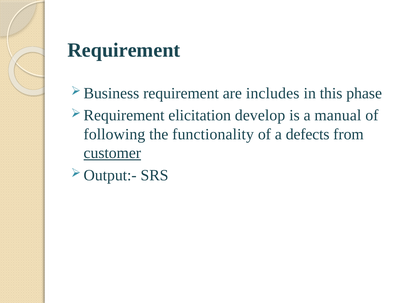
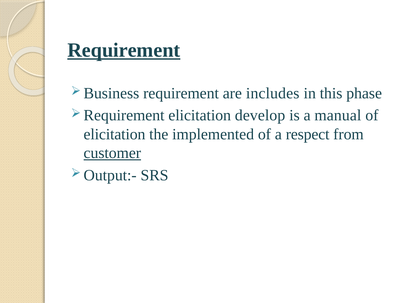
Requirement at (124, 50) underline: none -> present
following at (114, 134): following -> elicitation
functionality: functionality -> implemented
defects: defects -> respect
